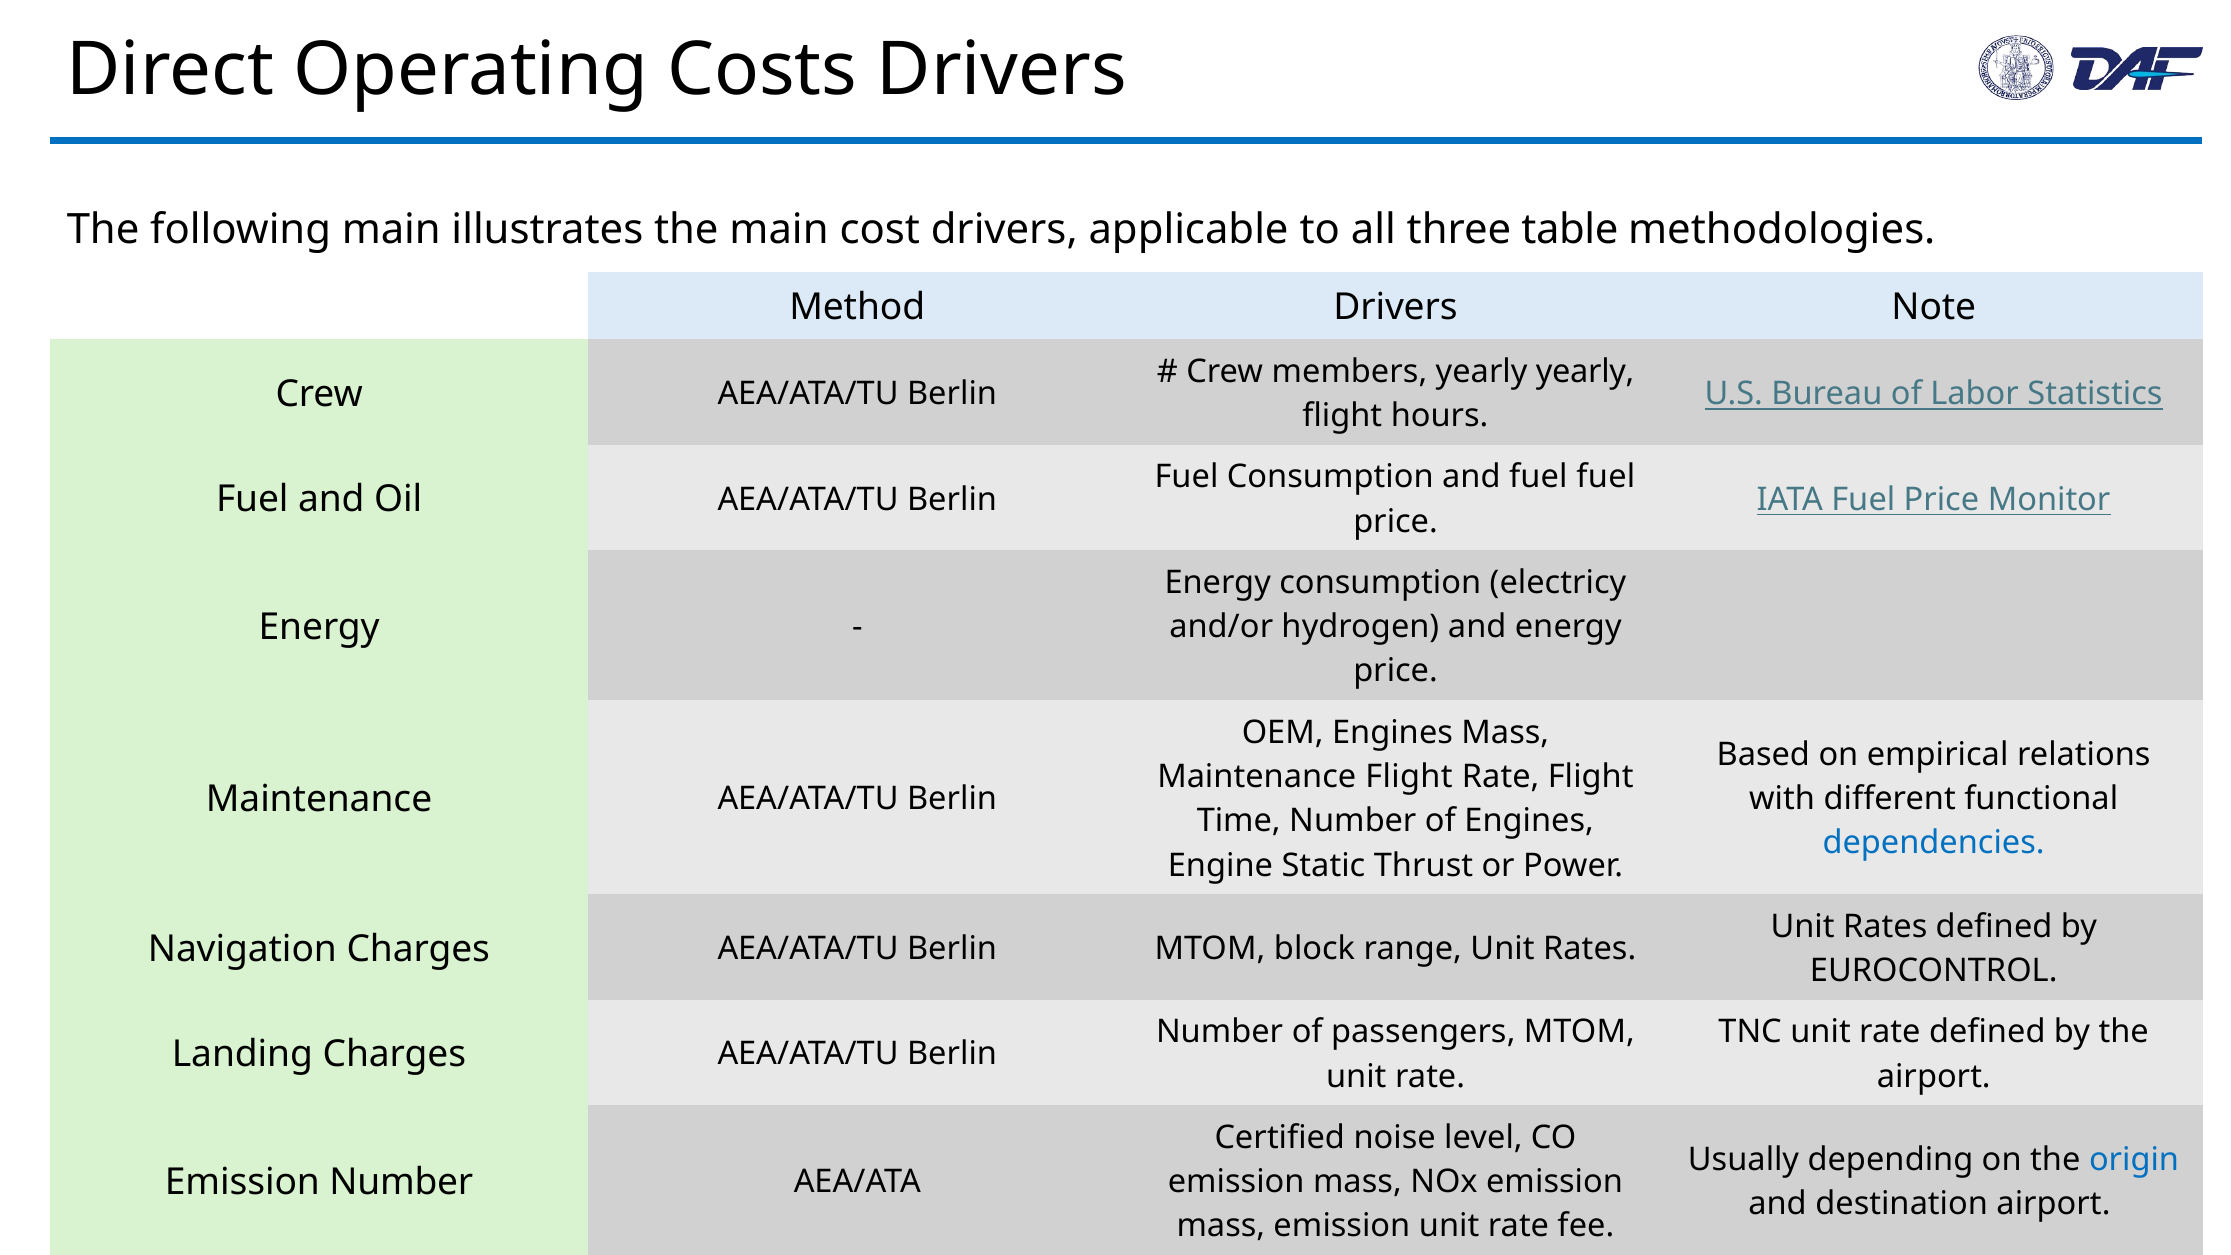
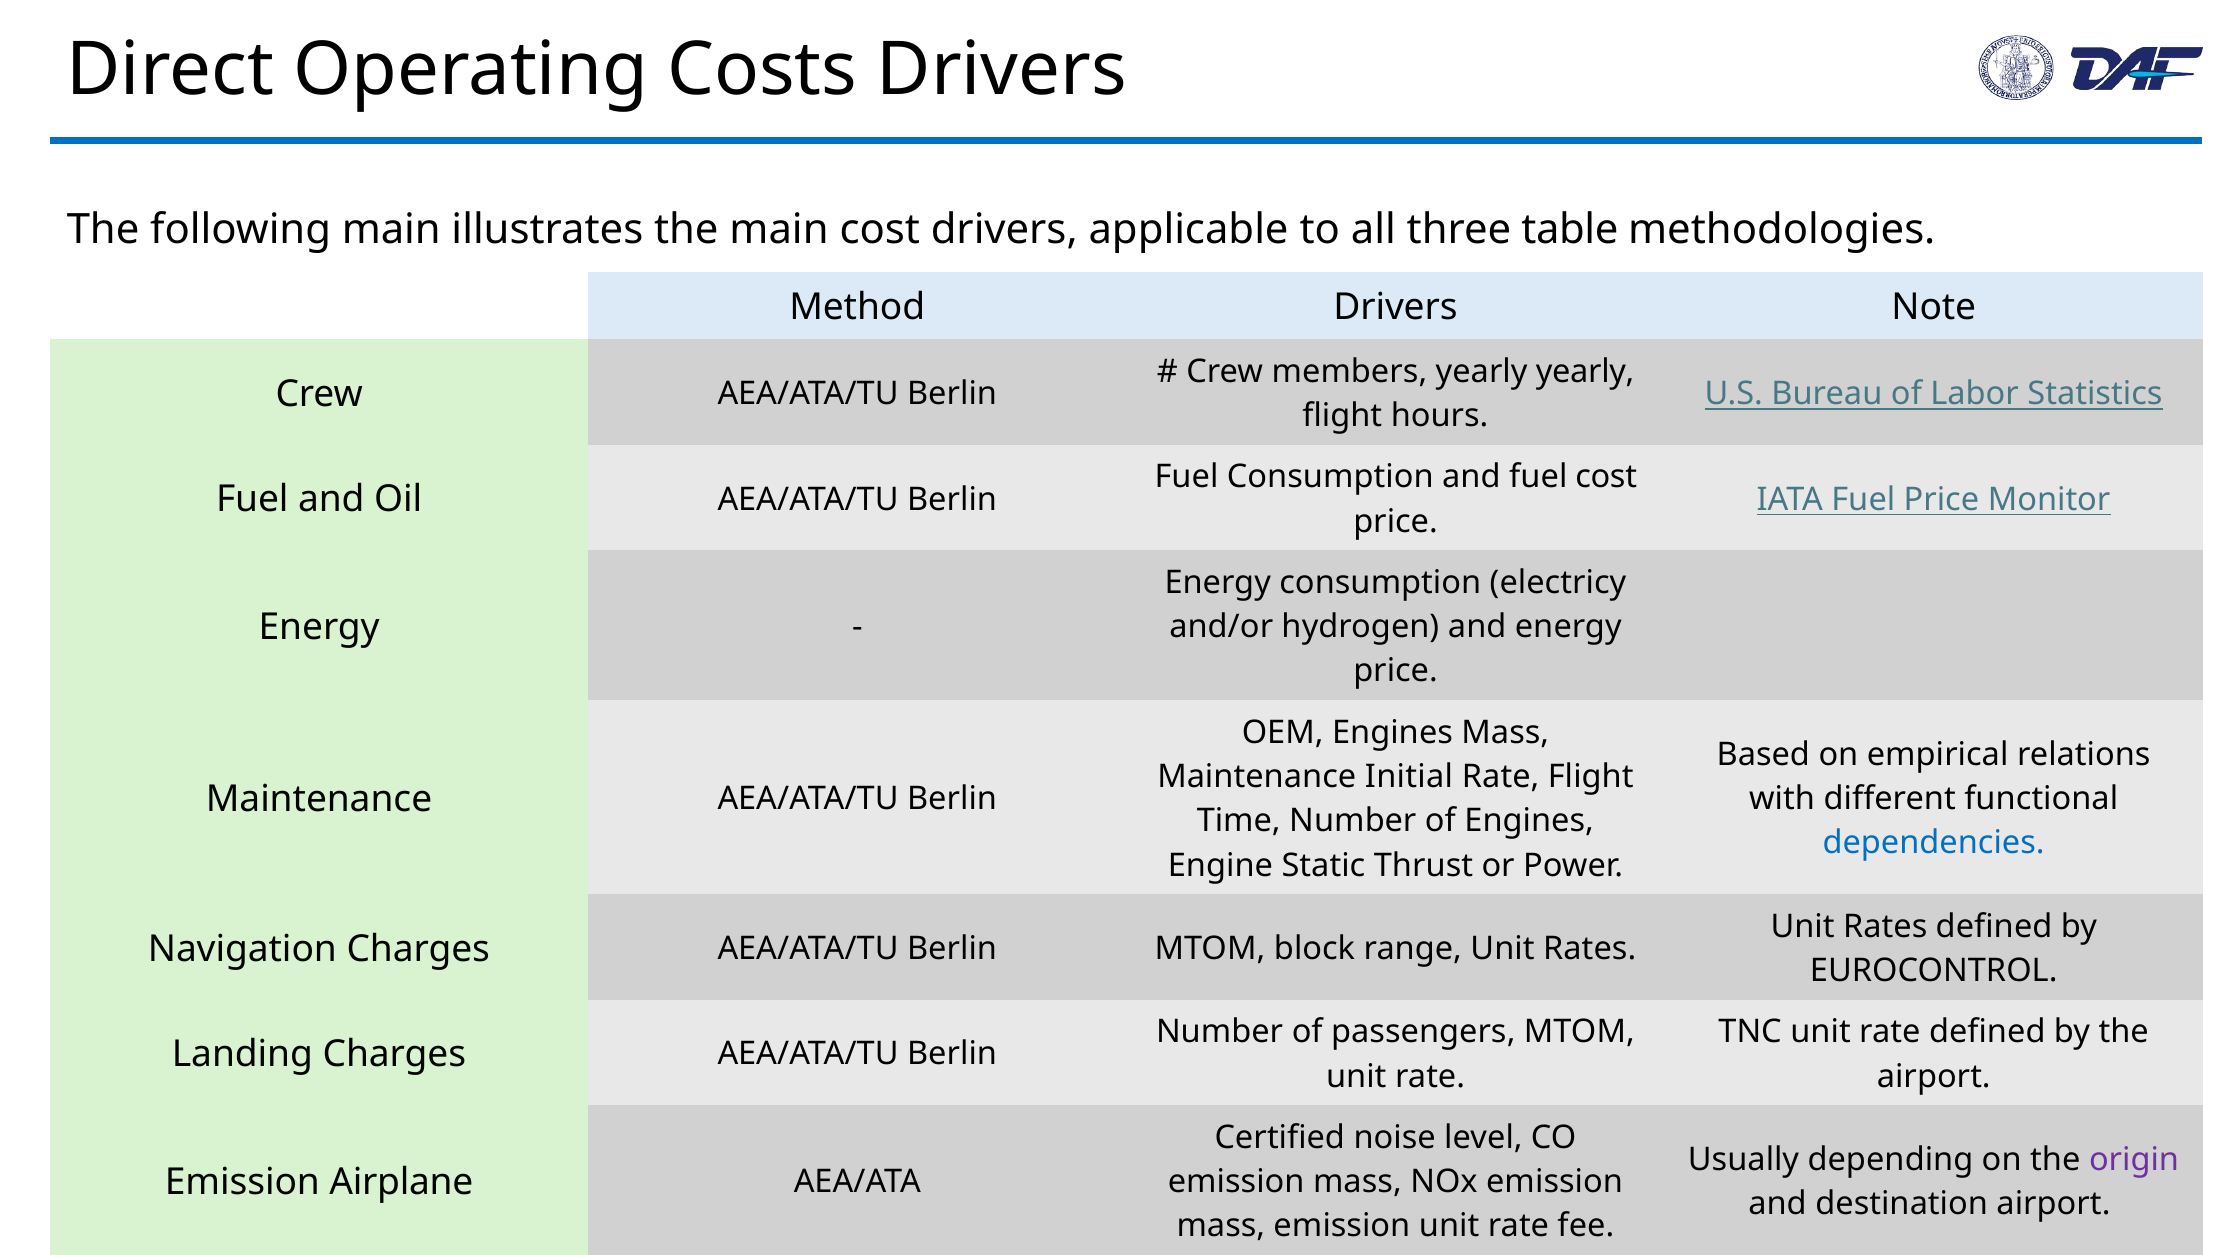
fuel fuel: fuel -> cost
Maintenance Flight: Flight -> Initial
origin colour: blue -> purple
Emission Number: Number -> Airplane
